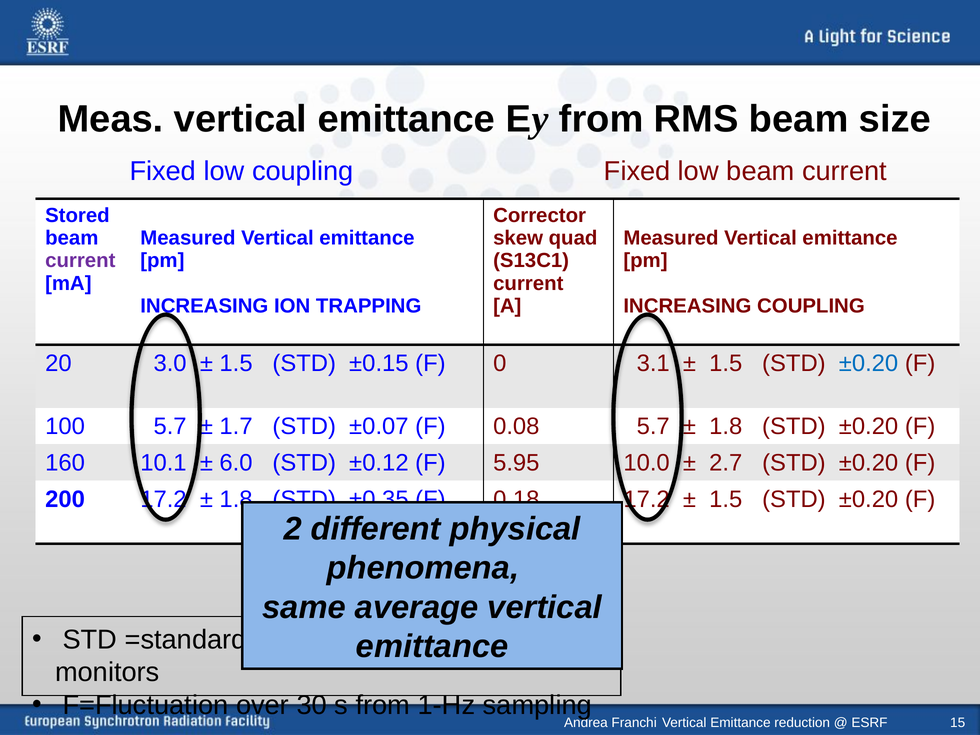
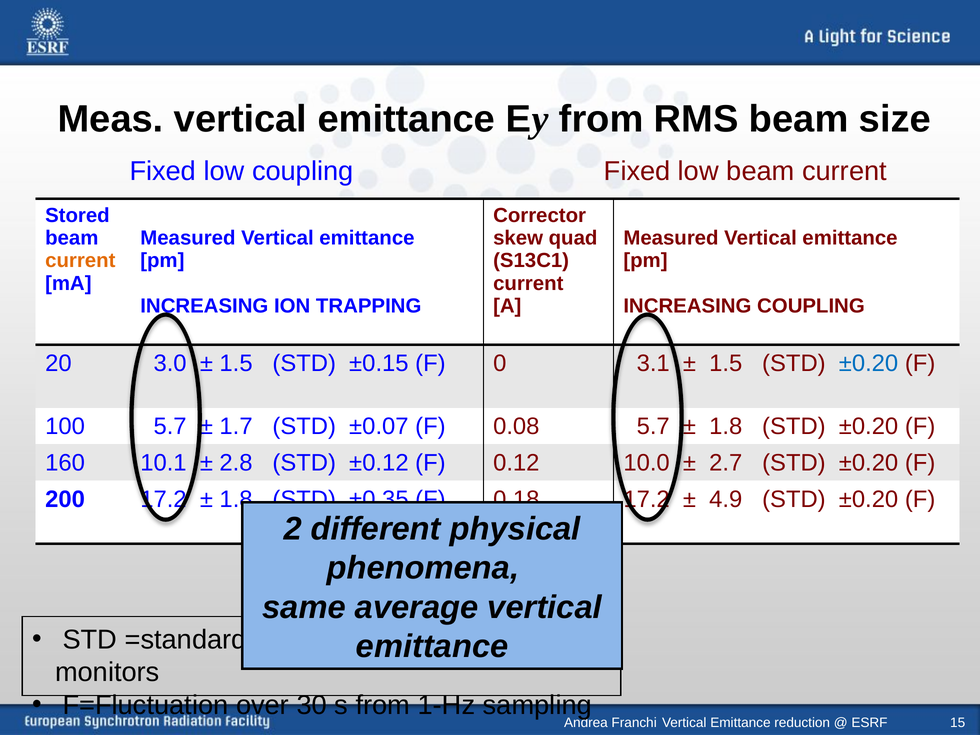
current at (80, 261) colour: purple -> orange
6.0: 6.0 -> 2.8
5.95: 5.95 -> 0.12
1.5 at (726, 499): 1.5 -> 4.9
